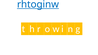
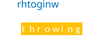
rhtoginw underline: present -> none
